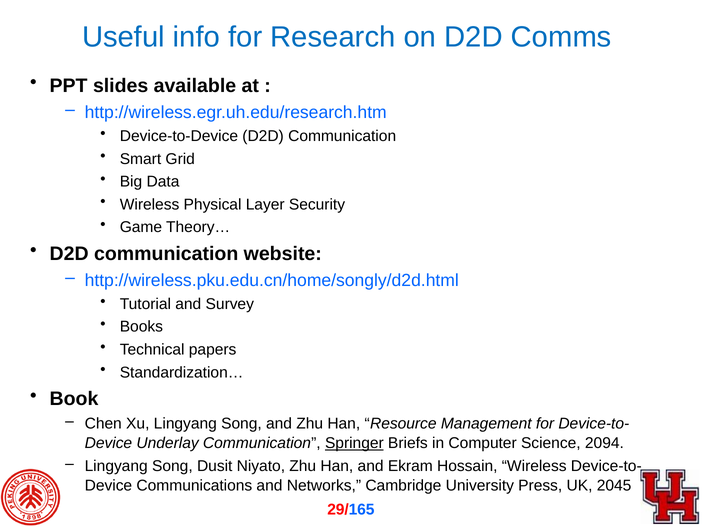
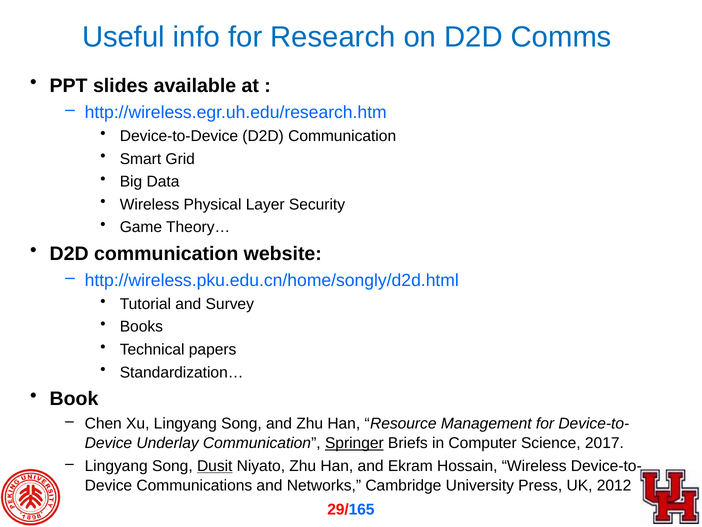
2094: 2094 -> 2017
Dusit underline: none -> present
2045: 2045 -> 2012
